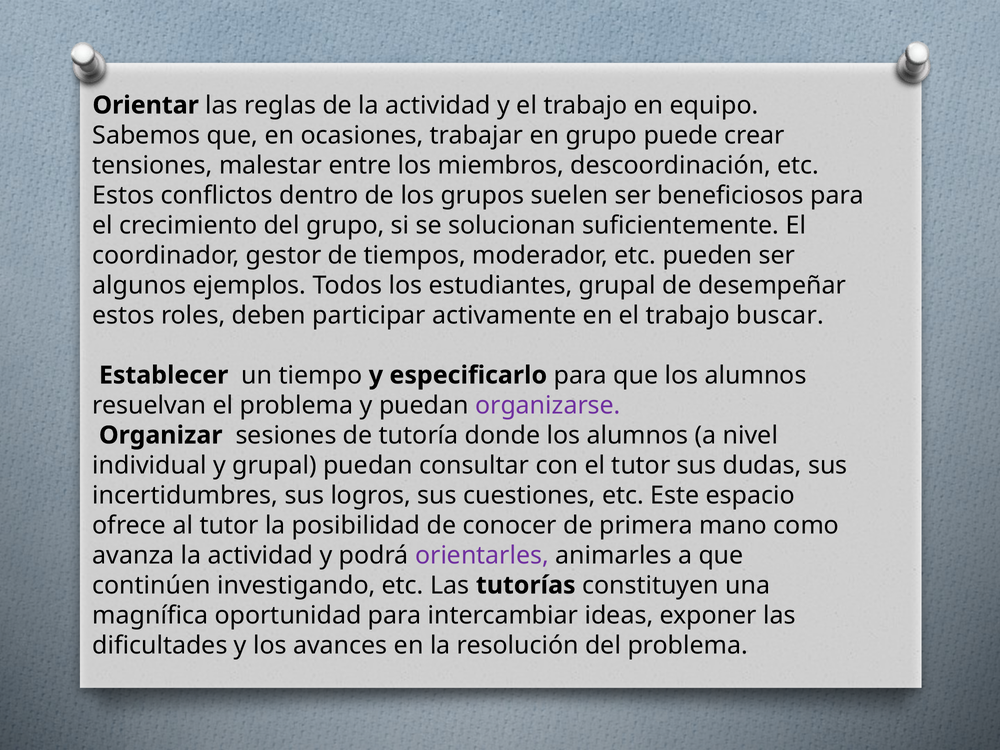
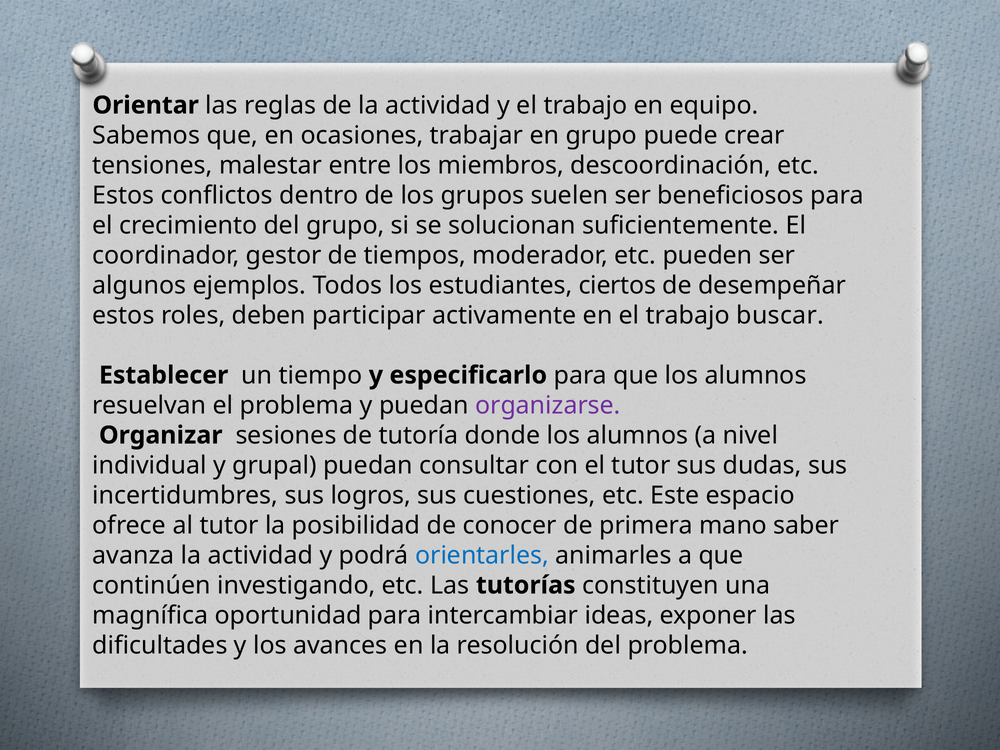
estudiantes grupal: grupal -> ciertos
como: como -> saber
orientarles colour: purple -> blue
